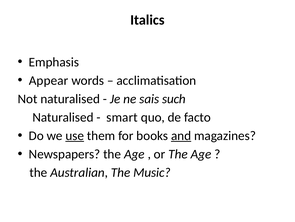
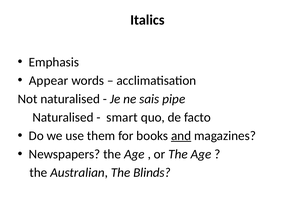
such: such -> pipe
use underline: present -> none
Music: Music -> Blinds
